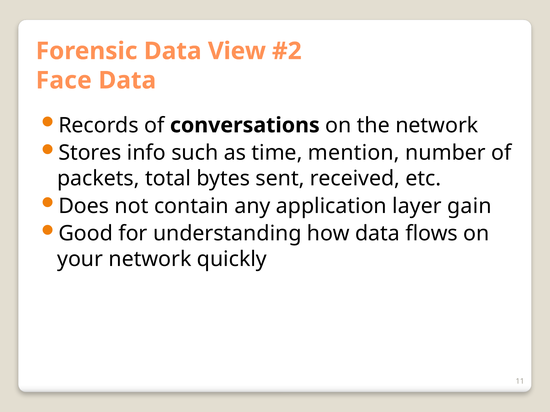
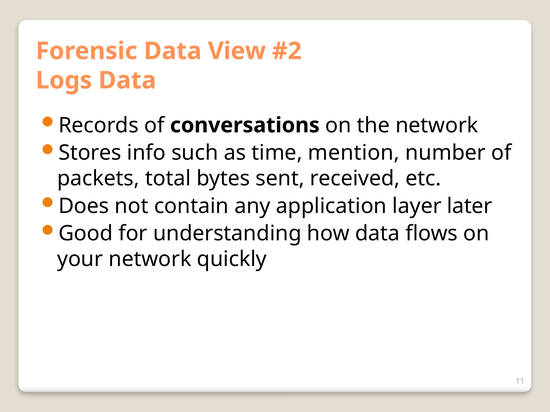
Face: Face -> Logs
gain: gain -> later
